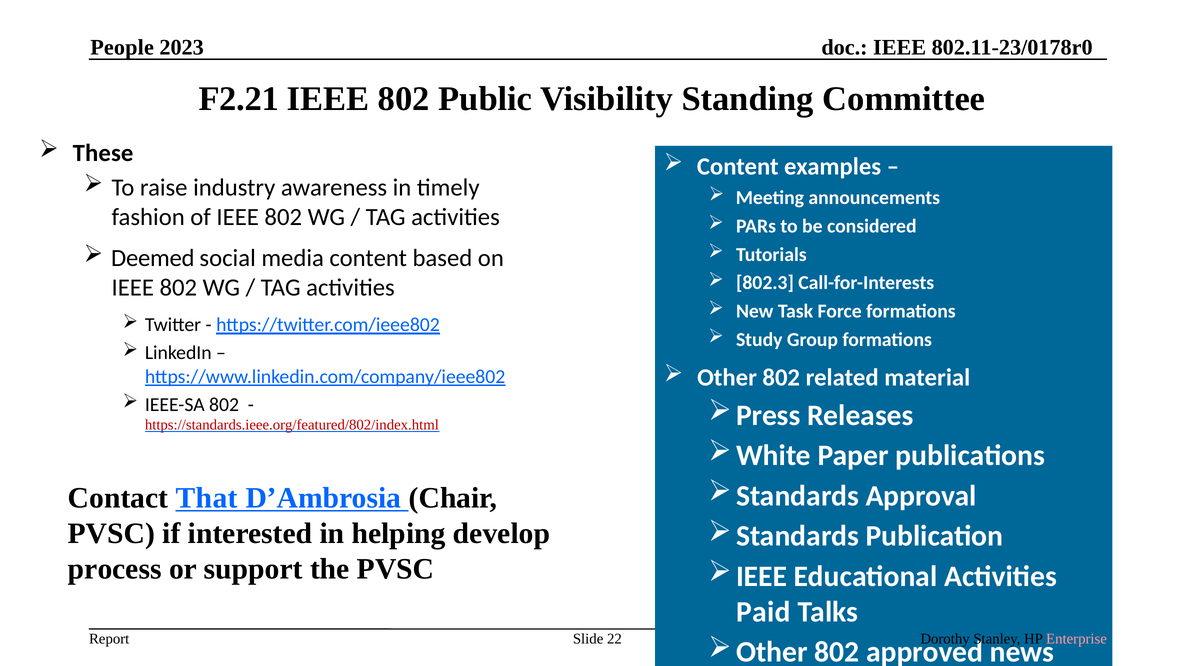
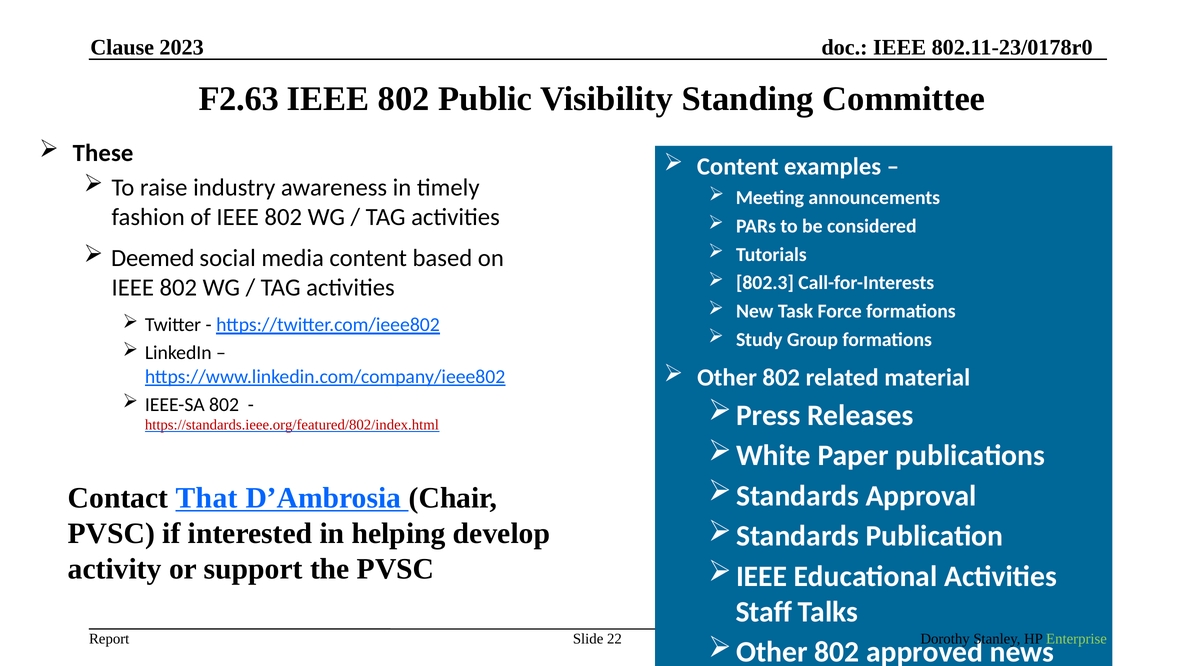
People: People -> Clause
F2.21: F2.21 -> F2.63
process: process -> activity
Paid: Paid -> Staff
Enterprise colour: pink -> light green
